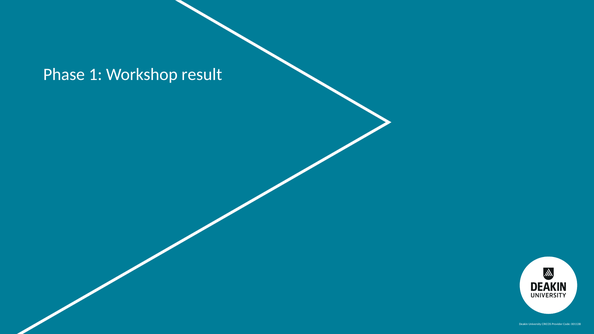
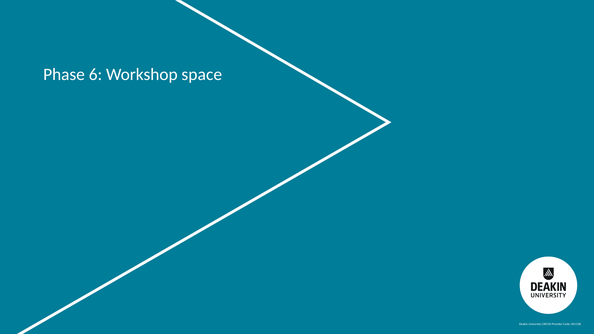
1: 1 -> 6
result: result -> space
